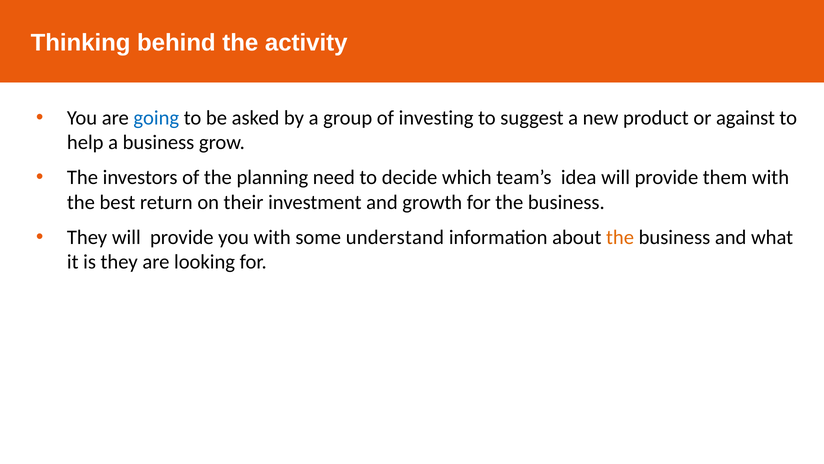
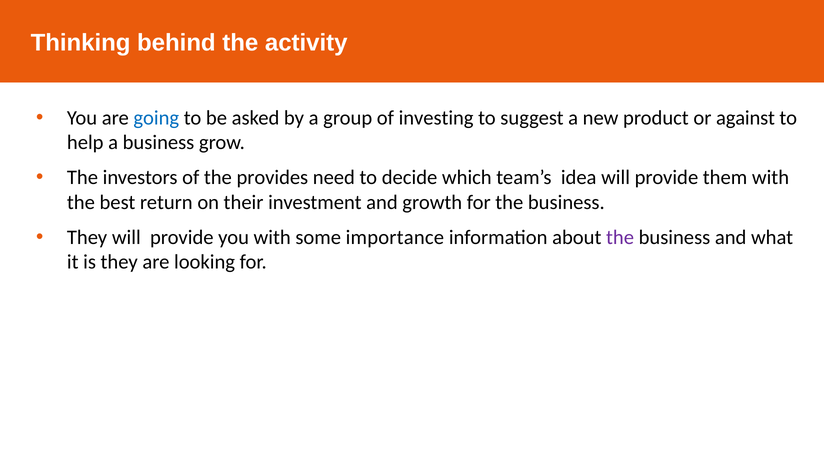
planning: planning -> provides
understand: understand -> importance
the at (620, 237) colour: orange -> purple
